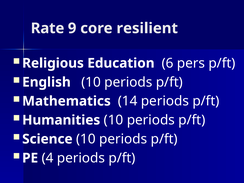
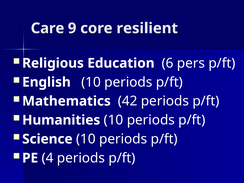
Rate: Rate -> Care
14: 14 -> 42
